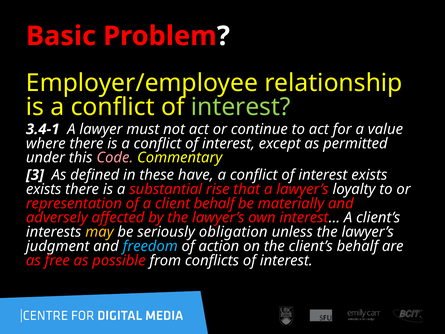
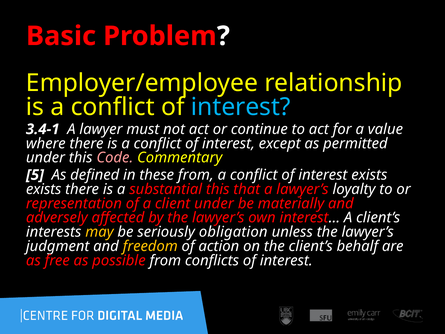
interest at (241, 107) colour: light green -> light blue
3: 3 -> 5
these have: have -> from
substantial rise: rise -> this
client behalf: behalf -> under
freedom colour: light blue -> yellow
